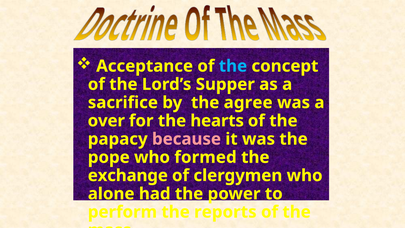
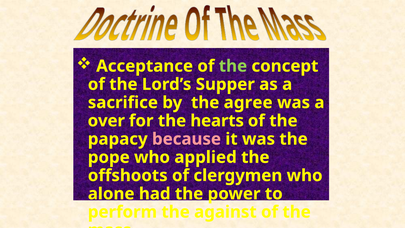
the at (233, 66) colour: light blue -> light green
formed: formed -> applied
exchange: exchange -> offshoots
reports: reports -> against
